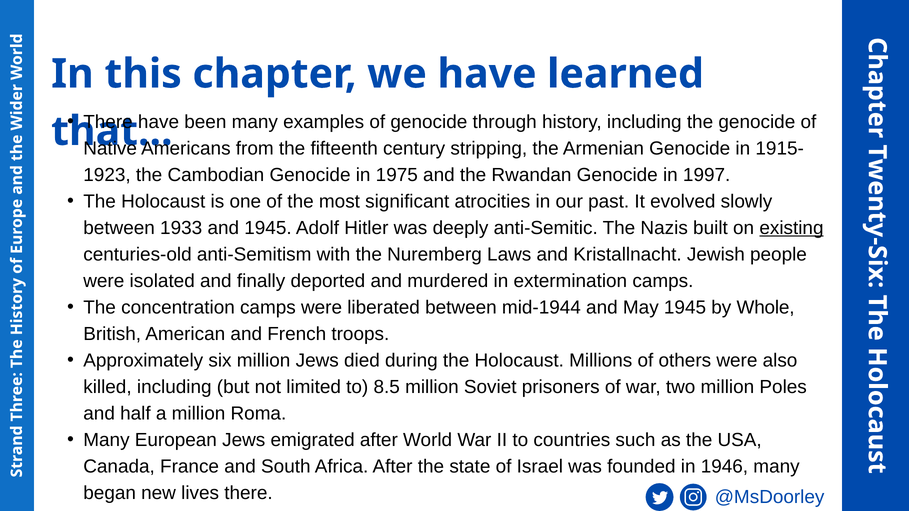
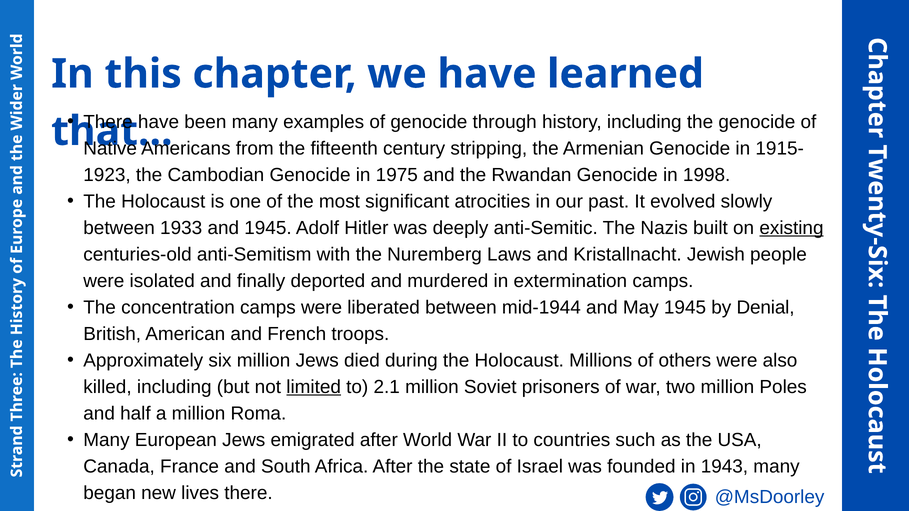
1997: 1997 -> 1998
Whole: Whole -> Denial
limited underline: none -> present
8.5: 8.5 -> 2.1
1946: 1946 -> 1943
